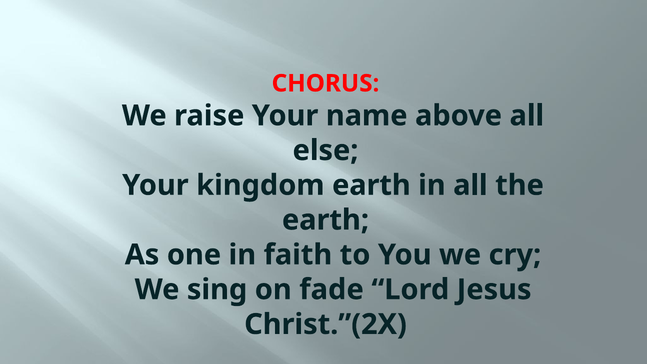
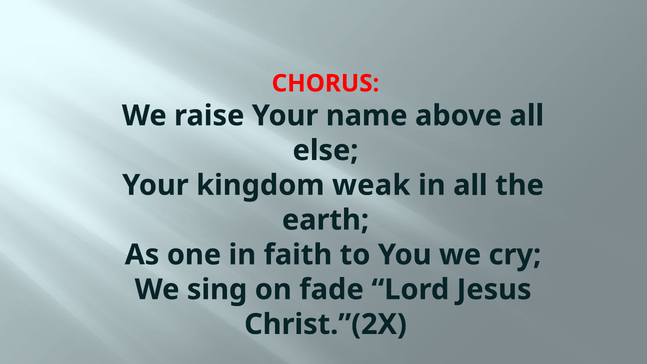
kingdom earth: earth -> weak
